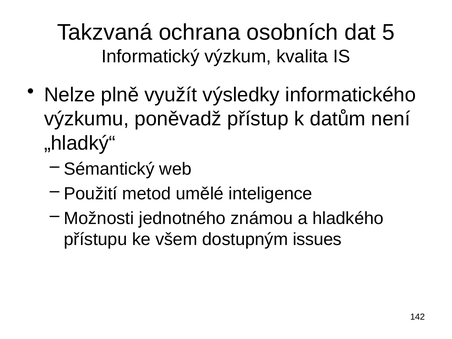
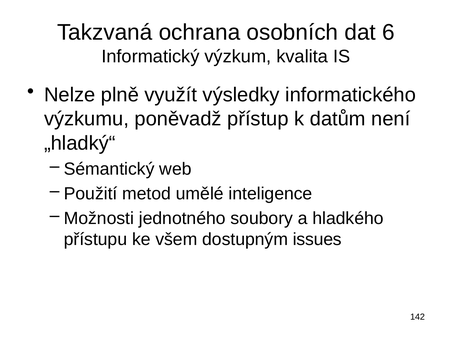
5: 5 -> 6
známou: známou -> soubory
